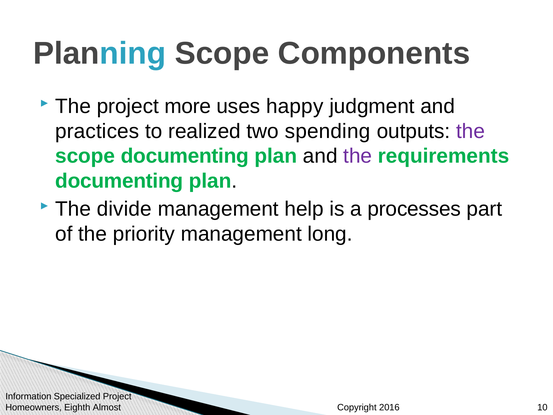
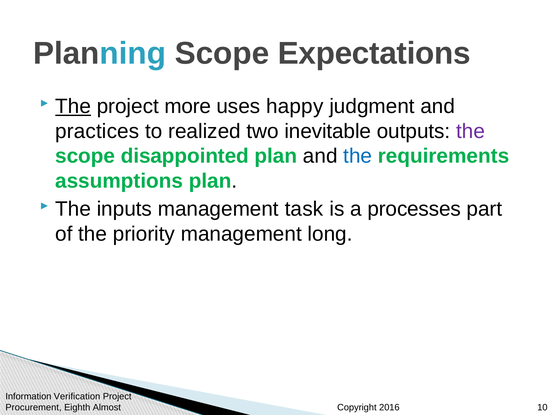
Components: Components -> Expectations
The at (73, 106) underline: none -> present
spending: spending -> inevitable
scope documenting: documenting -> disappointed
the at (358, 156) colour: purple -> blue
documenting at (119, 181): documenting -> assumptions
divide: divide -> inputs
help: help -> task
Specialized: Specialized -> Verification
Homeowners: Homeowners -> Procurement
